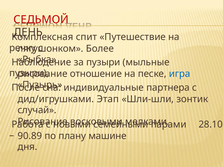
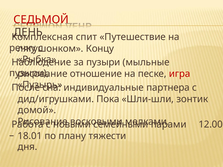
Более: Более -> Концу
игра colour: blue -> red
Этап: Этап -> Пока
случай: случай -> домой
28.10: 28.10 -> 12.00
90.89: 90.89 -> 18.01
машине: машине -> тяжести
